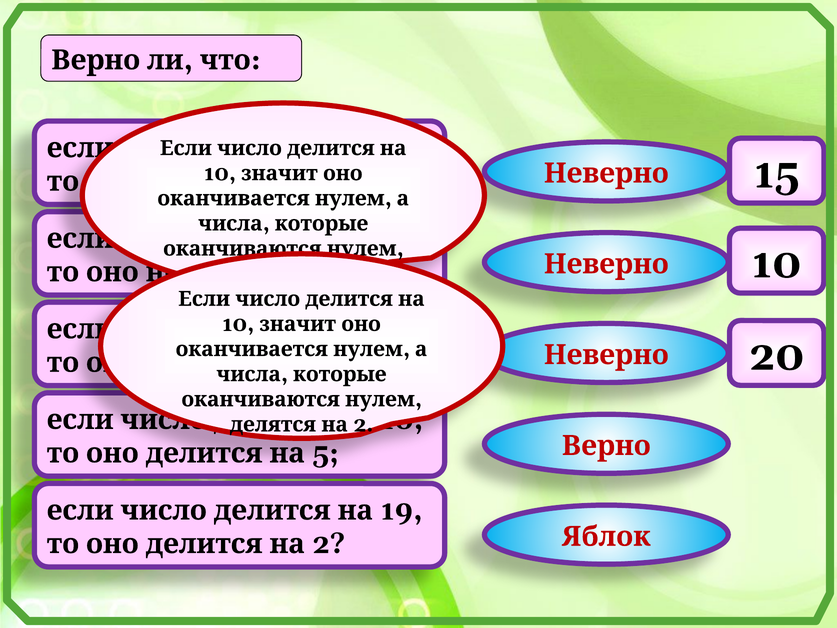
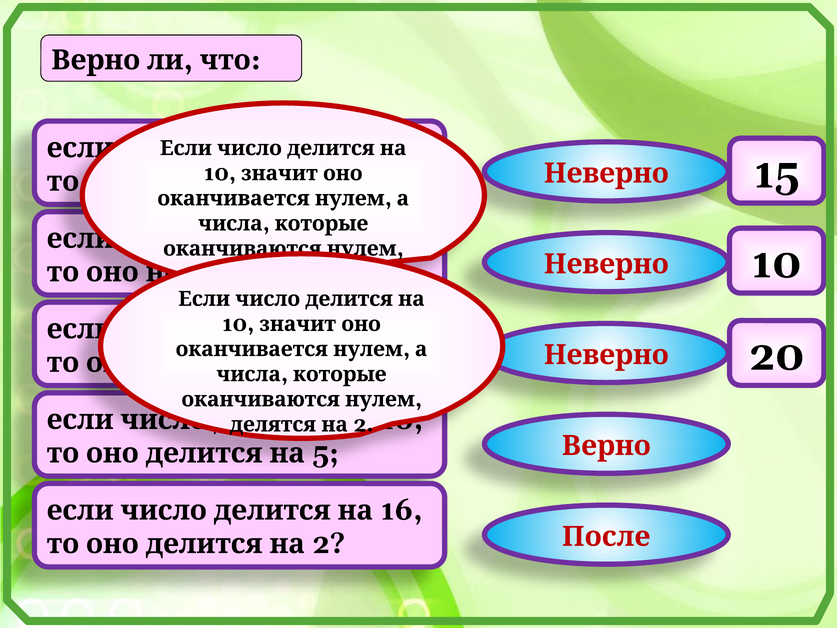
19: 19 -> 16
Яблок: Яблок -> После
